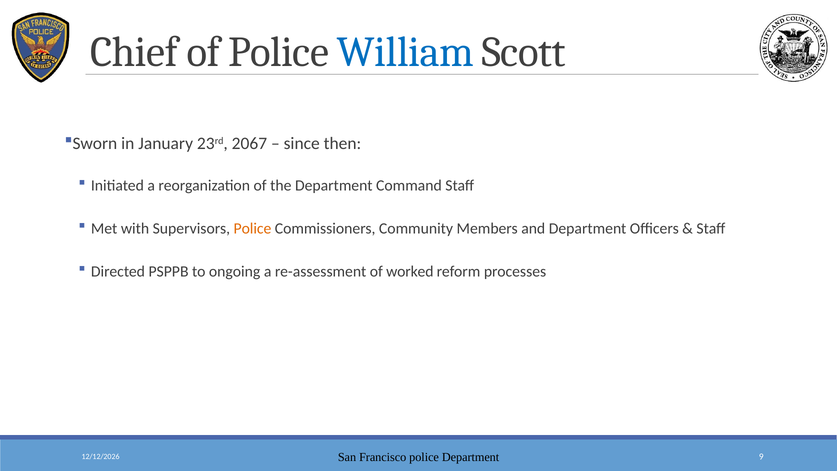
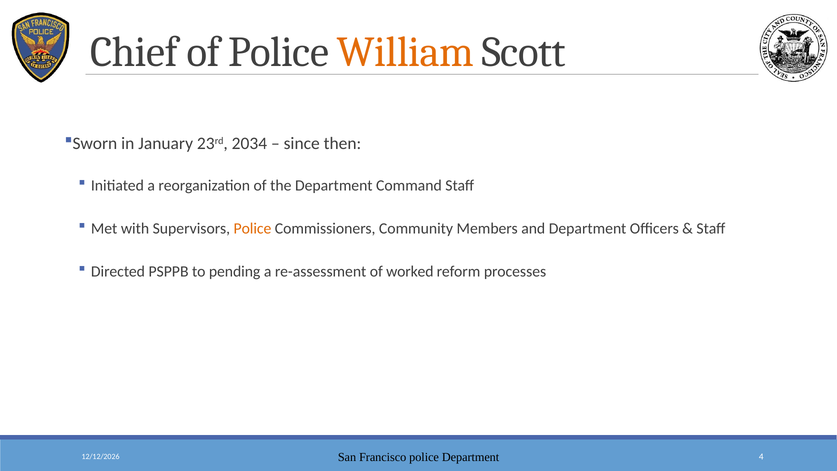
William colour: blue -> orange
2067: 2067 -> 2034
ongoing: ongoing -> pending
9: 9 -> 4
